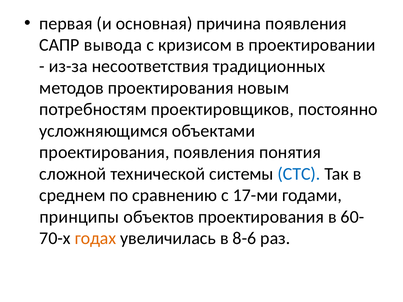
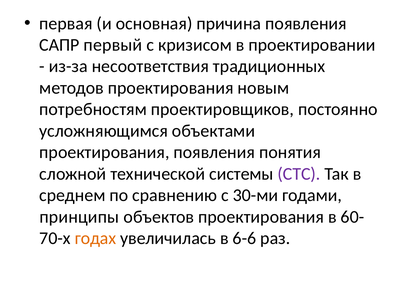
вывода: вывода -> первый
СТС colour: blue -> purple
17-ми: 17-ми -> 30-ми
8-6: 8-6 -> 6-6
